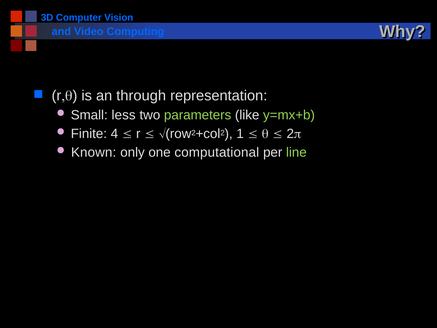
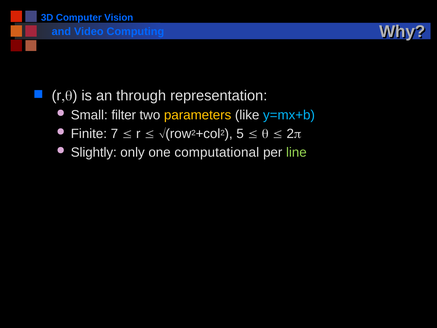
less: less -> filter
parameters colour: light green -> yellow
y=mx+b colour: light green -> light blue
4: 4 -> 7
1: 1 -> 5
Known: Known -> Slightly
